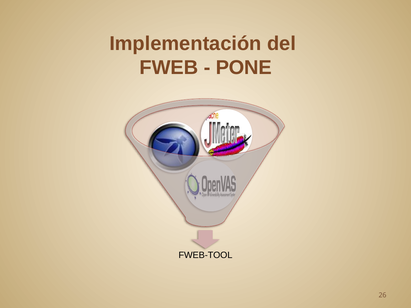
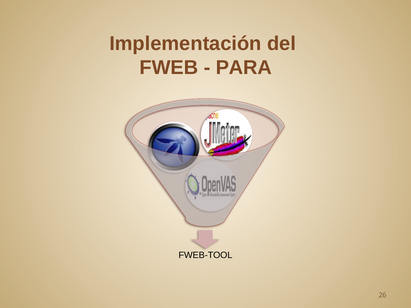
PONE: PONE -> PARA
